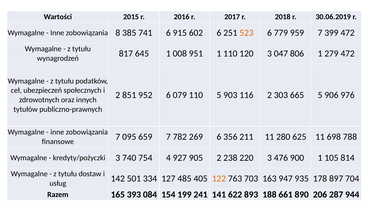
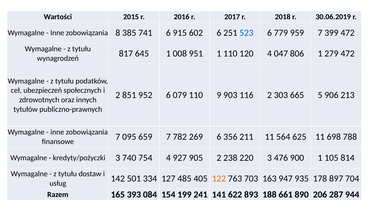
523 colour: orange -> blue
120 3: 3 -> 4
110 5: 5 -> 9
976: 976 -> 213
280: 280 -> 564
